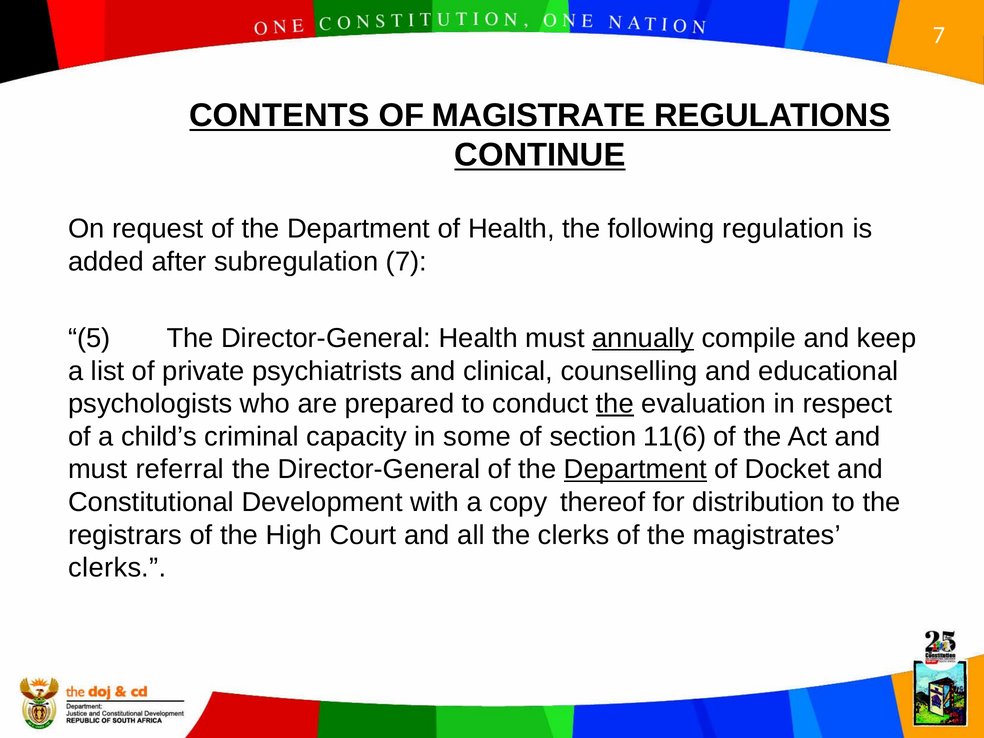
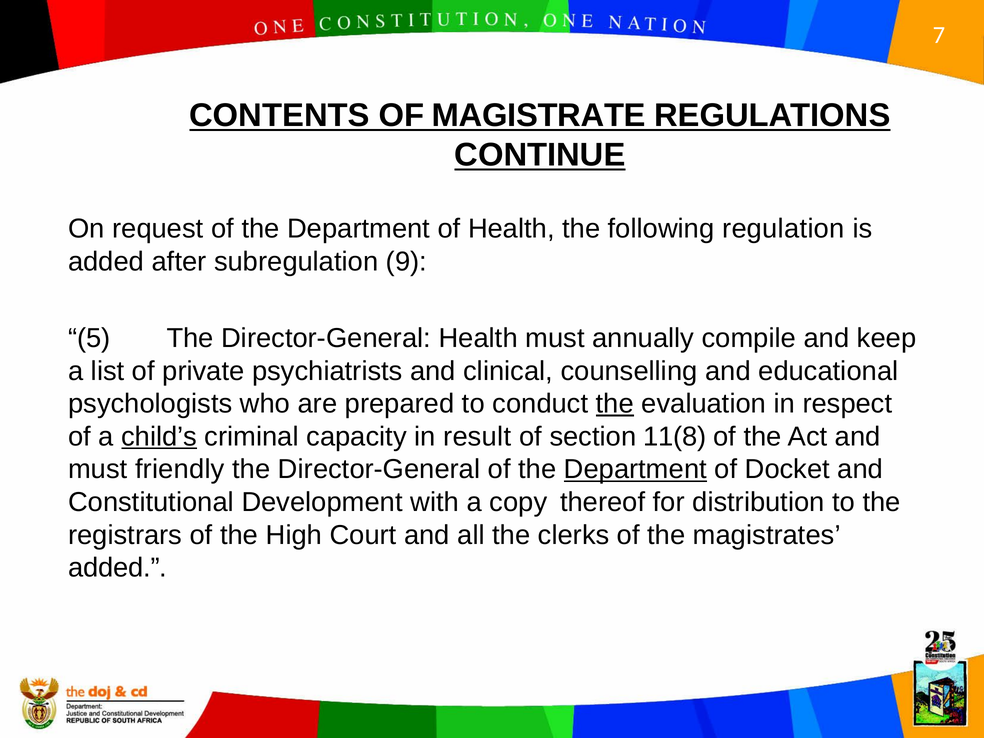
subregulation 7: 7 -> 9
annually underline: present -> none
child’s underline: none -> present
some: some -> result
11(6: 11(6 -> 11(8
referral: referral -> friendly
clerks at (117, 568): clerks -> added
